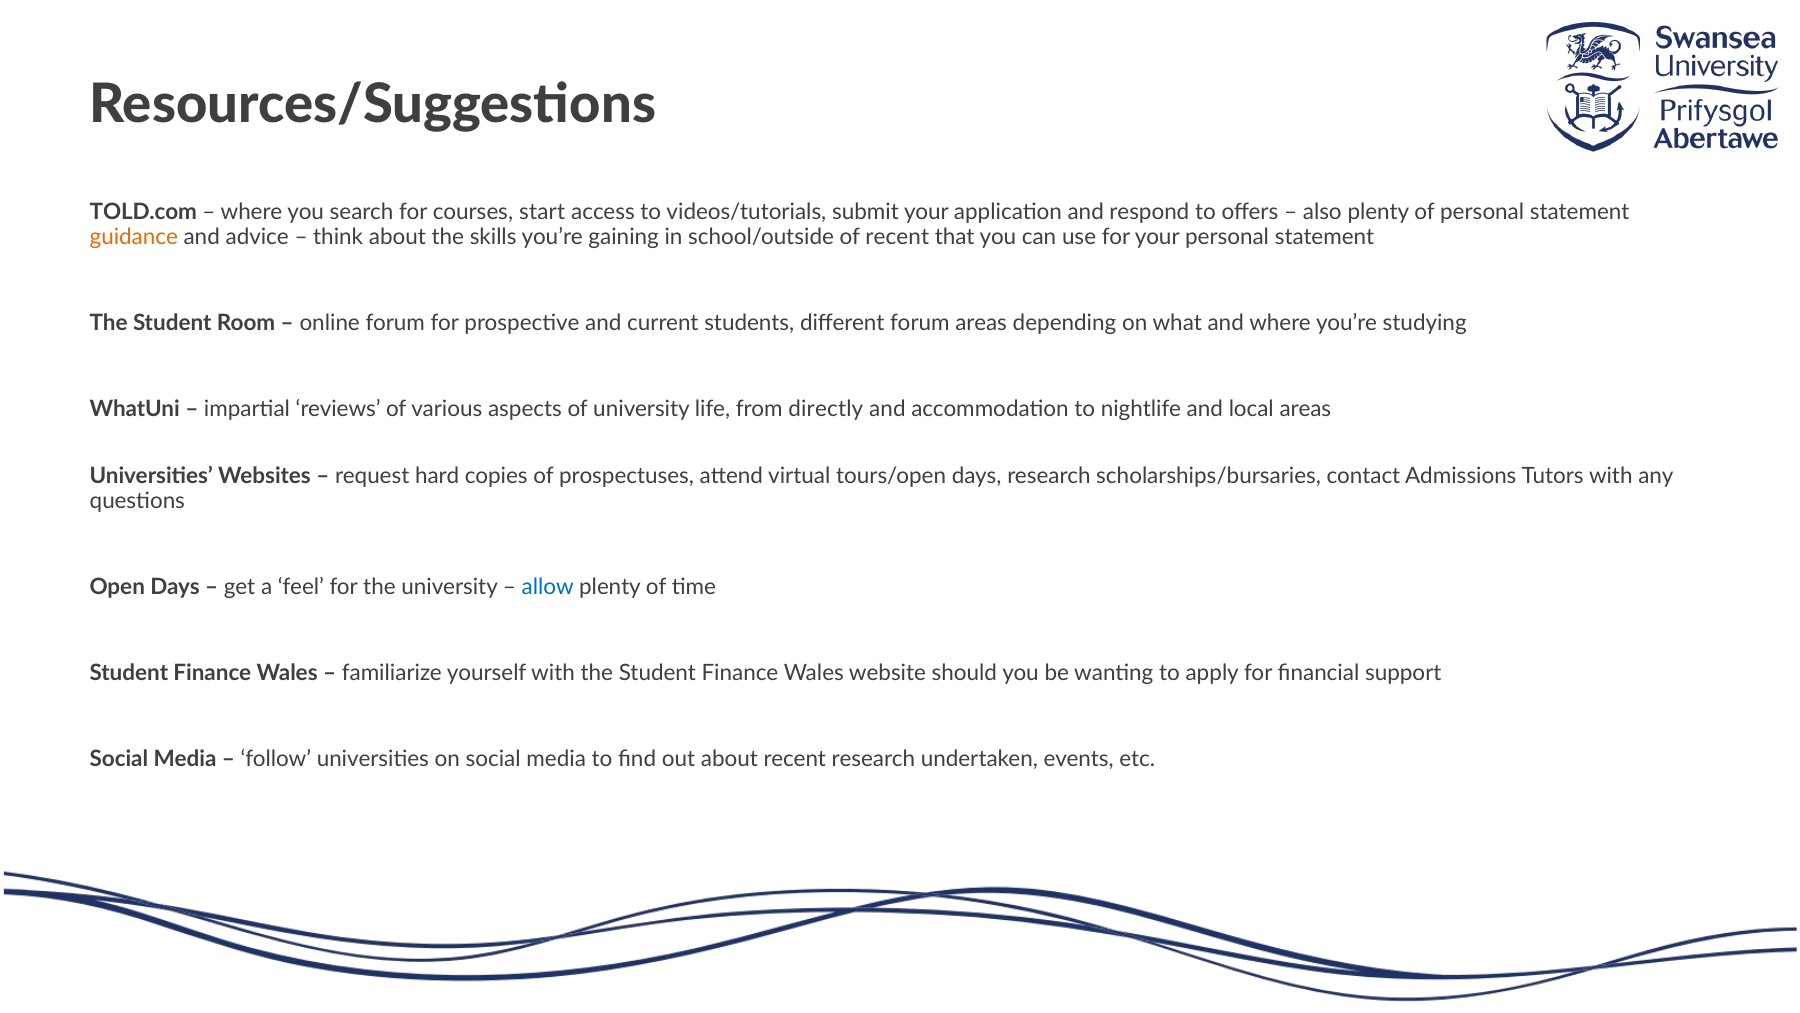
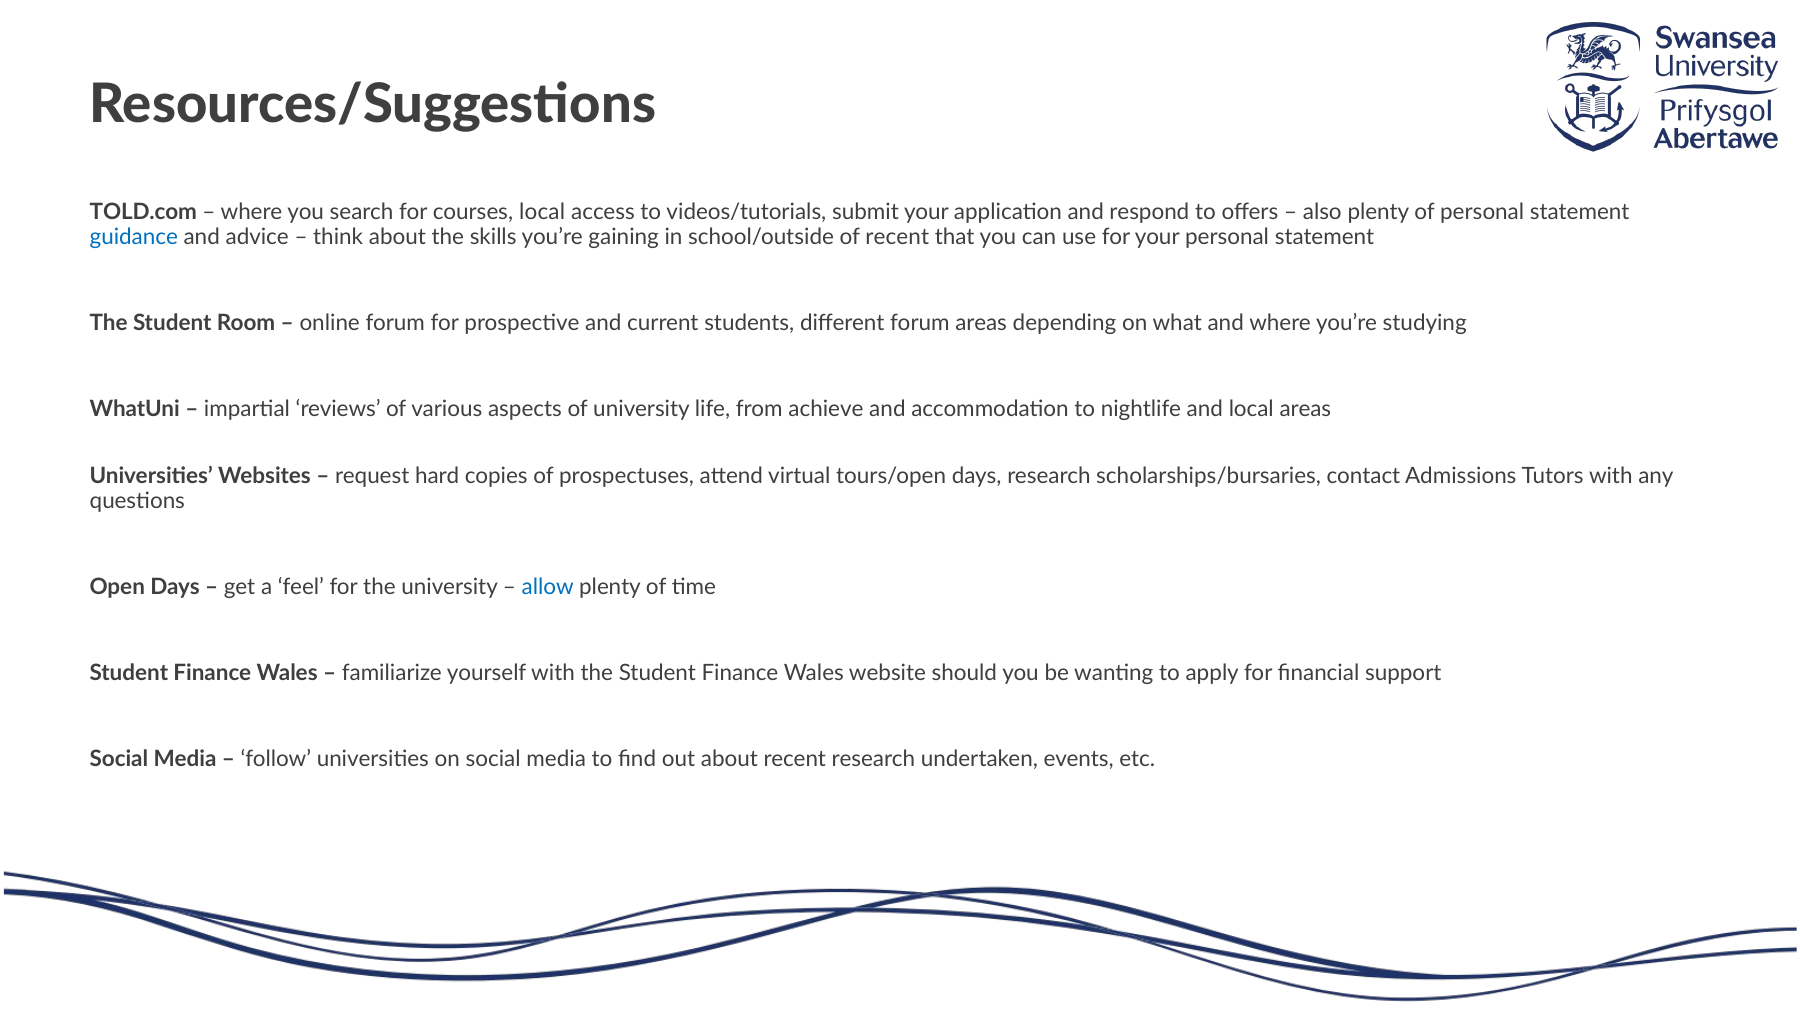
courses start: start -> local
guidance colour: orange -> blue
directly: directly -> achieve
